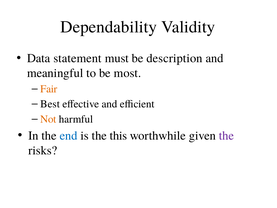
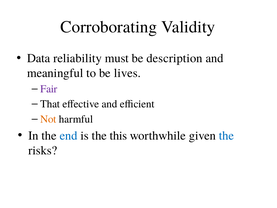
Dependability: Dependability -> Corroborating
statement: statement -> reliability
most: most -> lives
Fair colour: orange -> purple
Best: Best -> That
the at (226, 135) colour: purple -> blue
